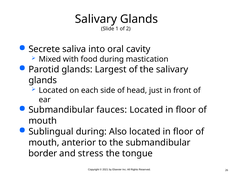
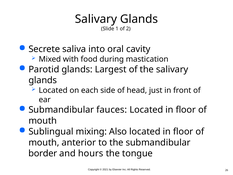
Sublingual during: during -> mixing
stress: stress -> hours
